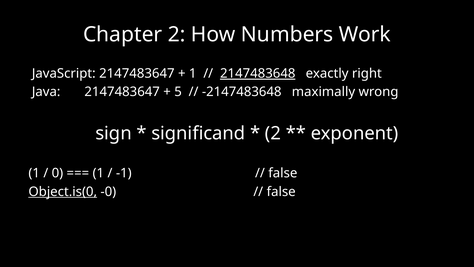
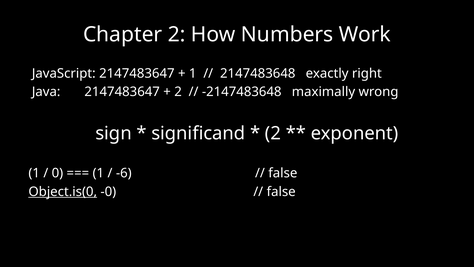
2147483648 underline: present -> none
5 at (178, 92): 5 -> 2
-1: -1 -> -6
